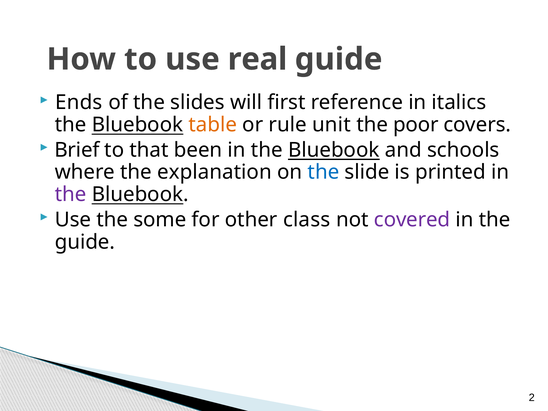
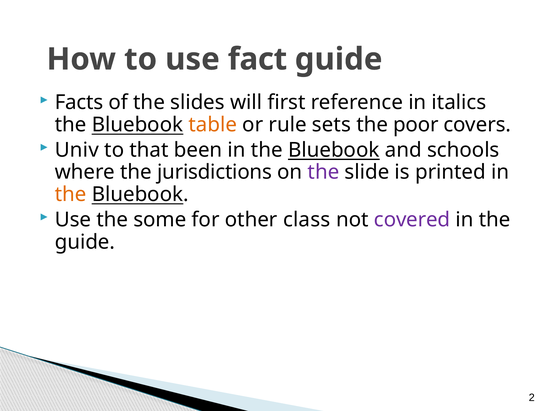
real: real -> fact
Ends: Ends -> Facts
unit: unit -> sets
Brief: Brief -> Univ
explanation: explanation -> jurisdictions
the at (323, 172) colour: blue -> purple
the at (71, 194) colour: purple -> orange
